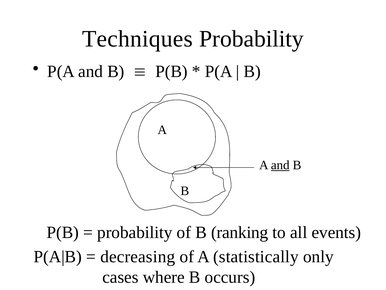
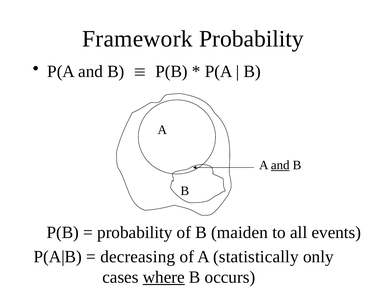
Techniques: Techniques -> Framework
ranking: ranking -> maiden
where underline: none -> present
